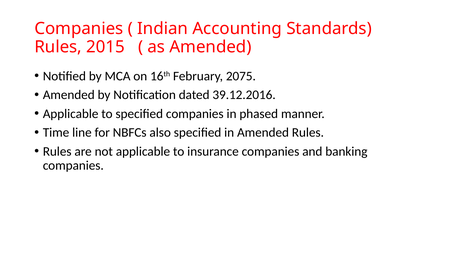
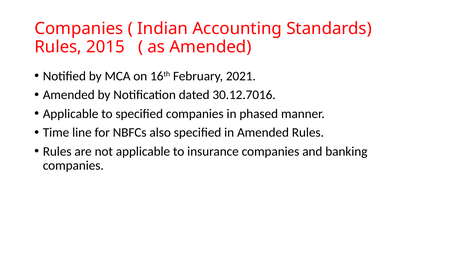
2075: 2075 -> 2021
39.12.2016: 39.12.2016 -> 30.12.7016
